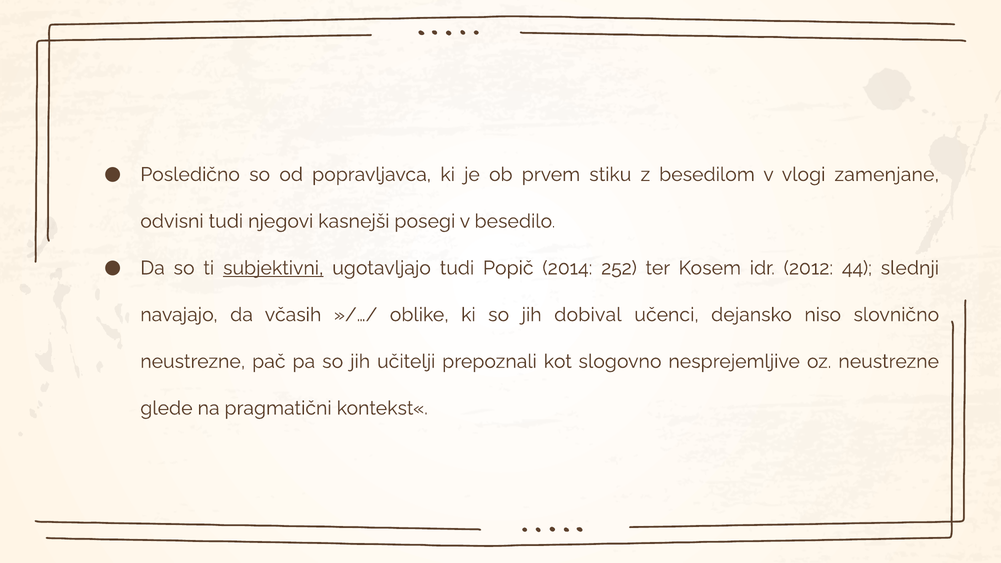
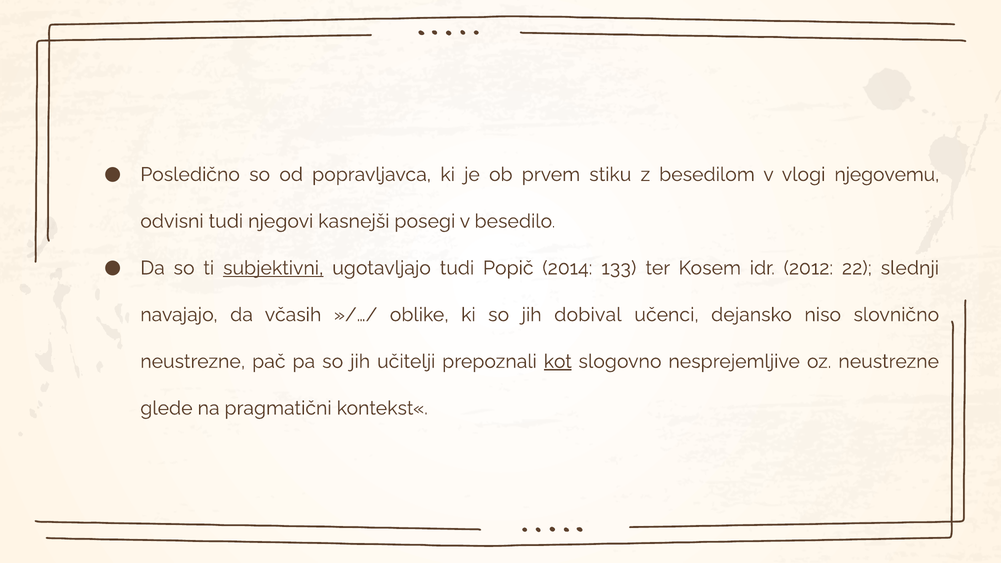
zamenjane: zamenjane -> njegovemu
252: 252 -> 133
44: 44 -> 22
kot underline: none -> present
